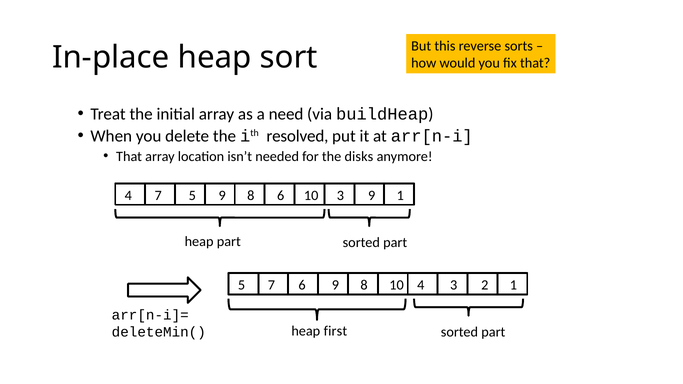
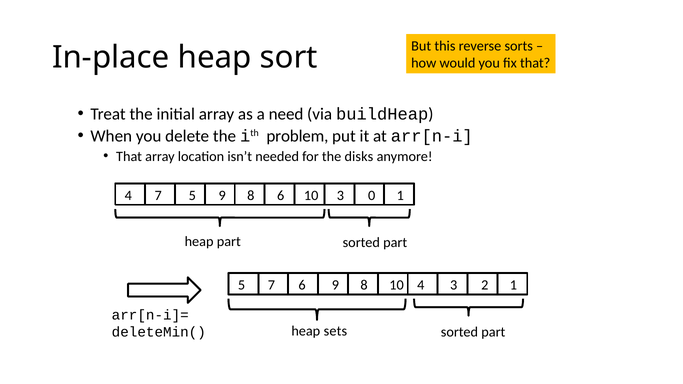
resolved: resolved -> problem
3 9: 9 -> 0
first: first -> sets
